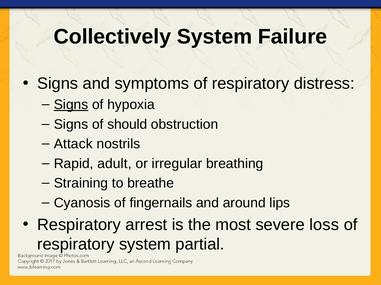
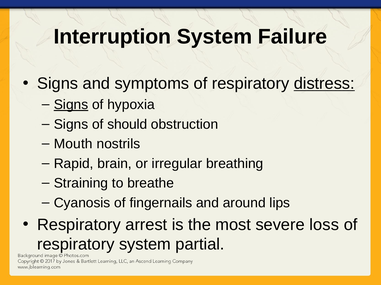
Collectively: Collectively -> Interruption
distress underline: none -> present
Attack: Attack -> Mouth
adult: adult -> brain
